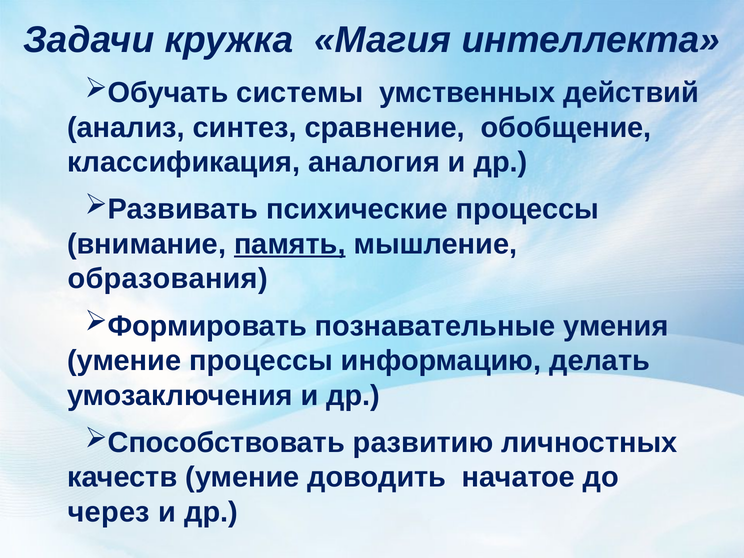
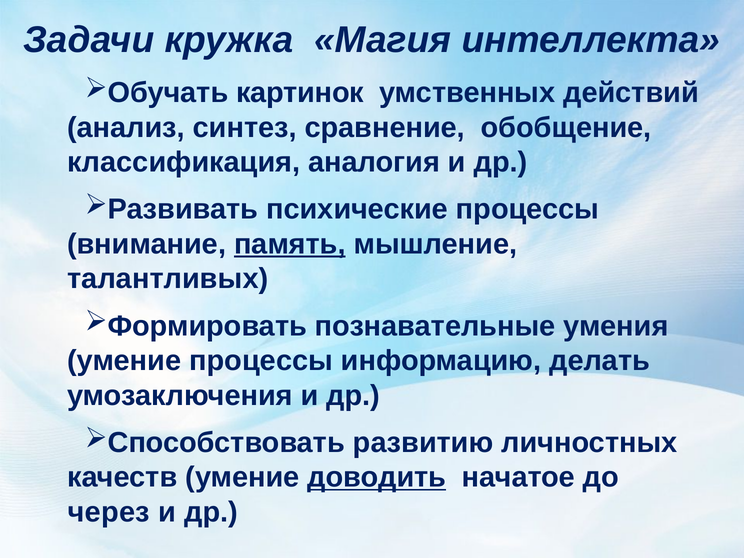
системы: системы -> картинок
образования: образования -> талантливых
доводить underline: none -> present
